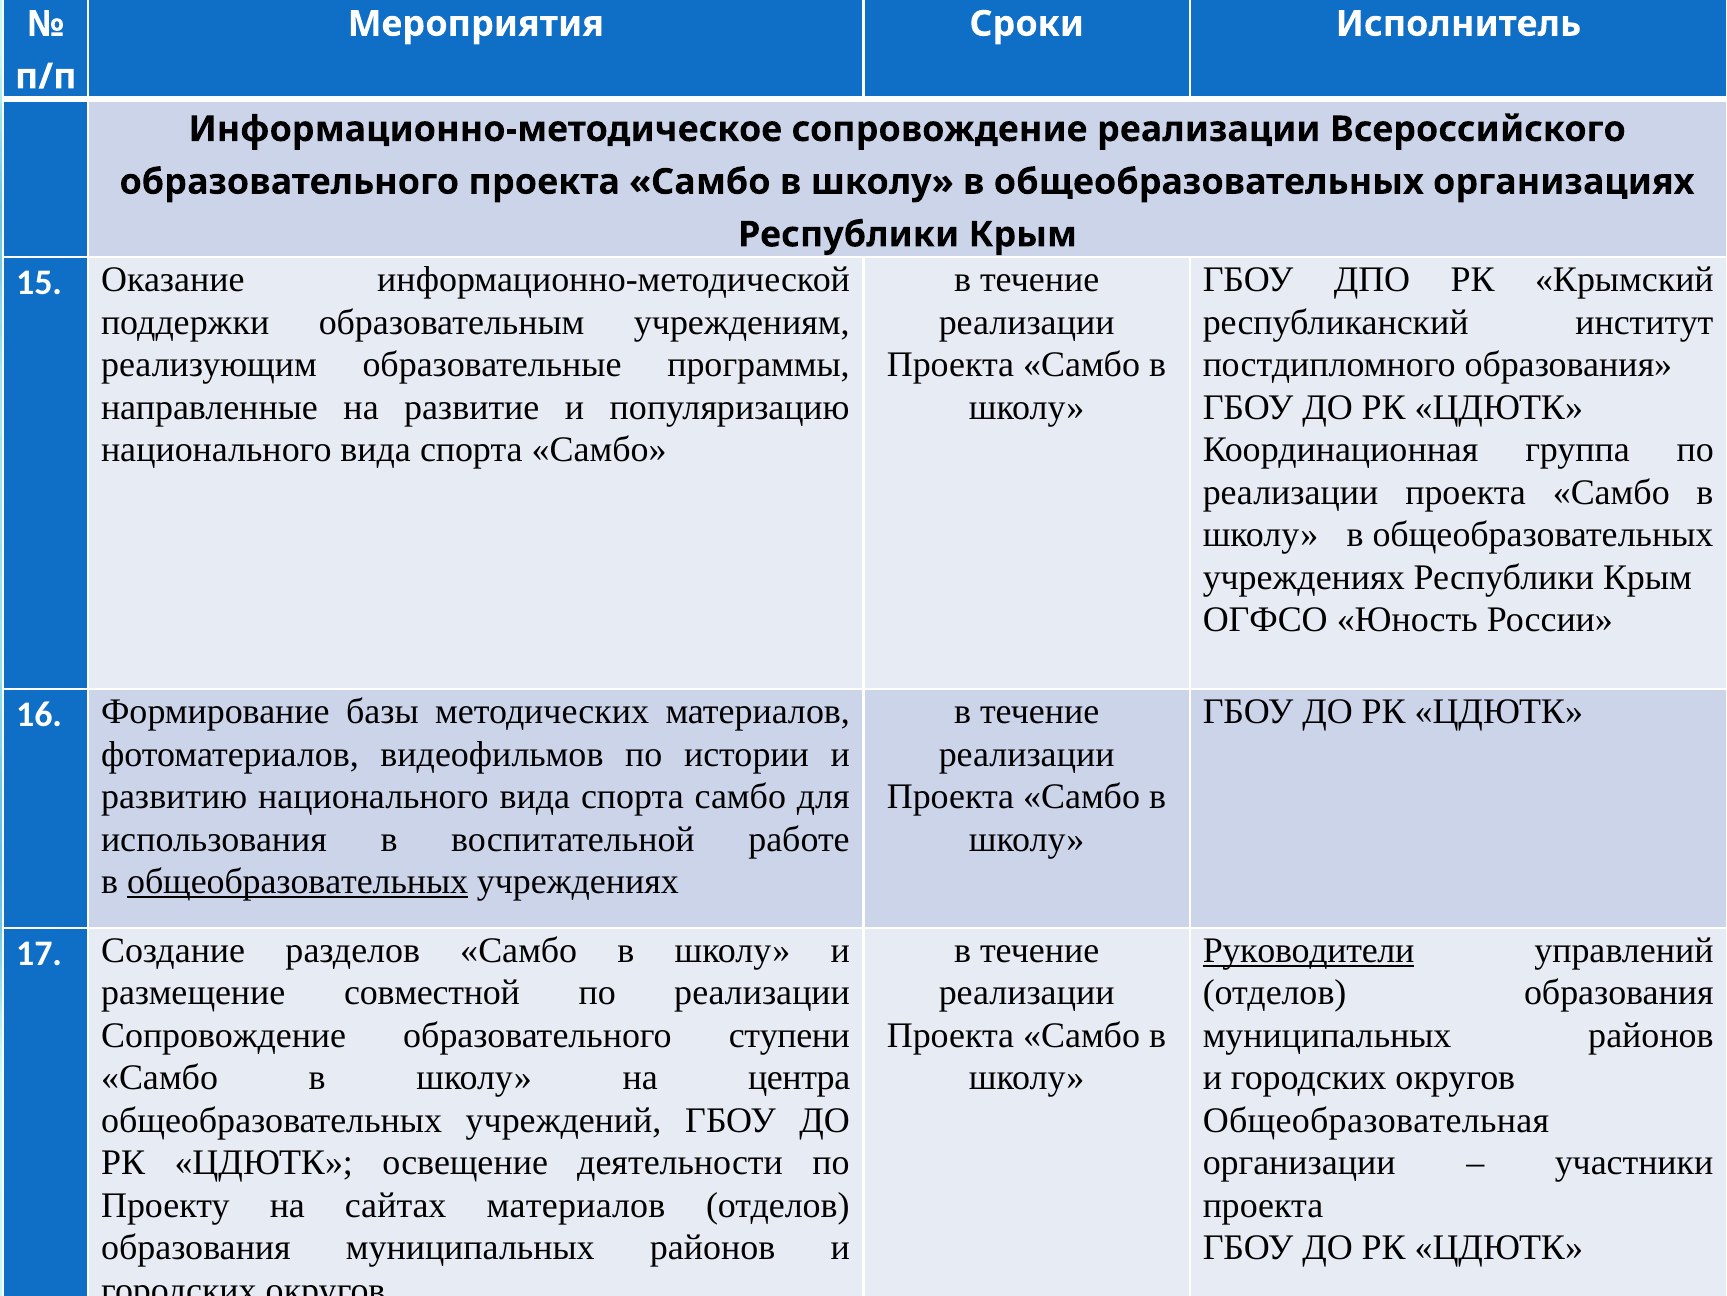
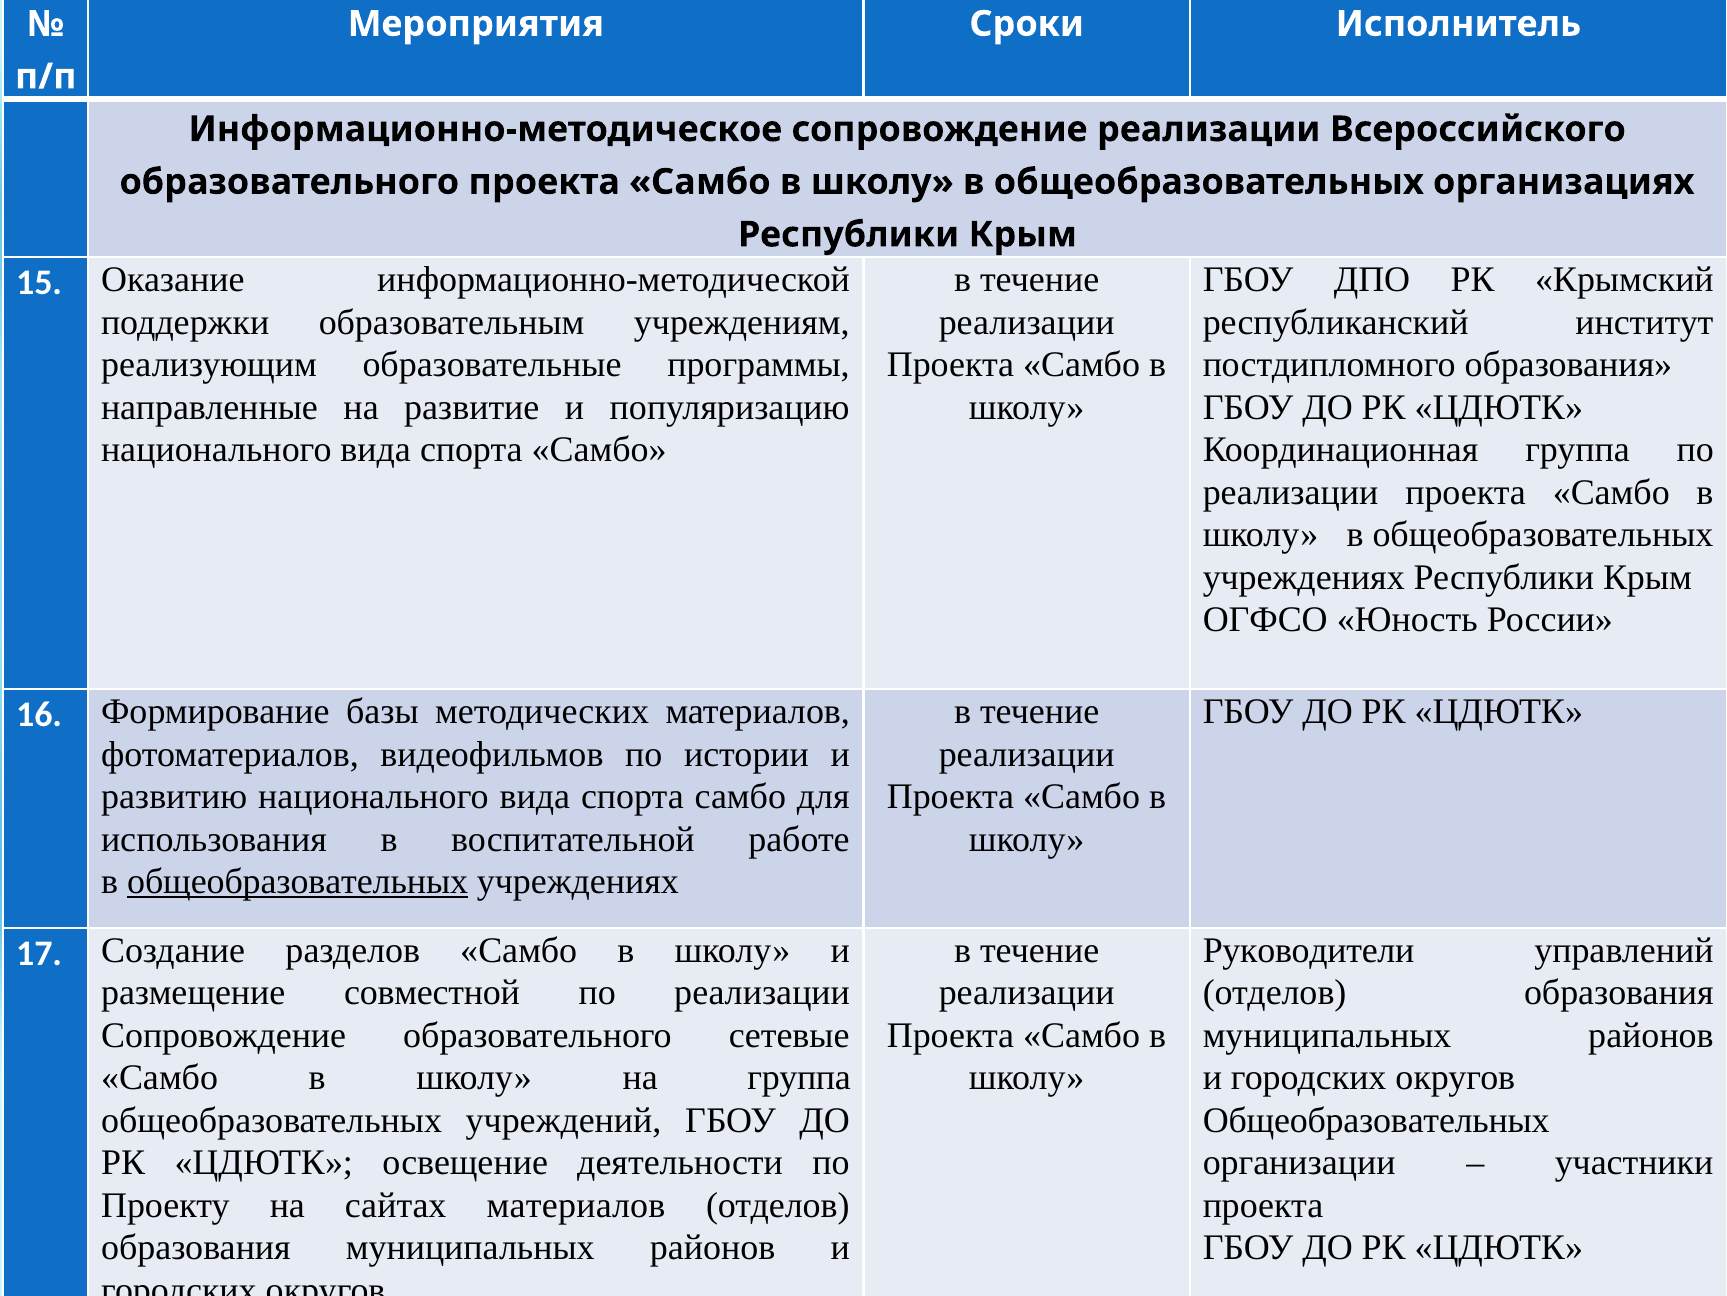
Руководители underline: present -> none
ступени: ступени -> сетевые
на центра: центра -> группа
Общеобразовательная at (1376, 1120): Общеобразовательная -> Общеобразовательных
